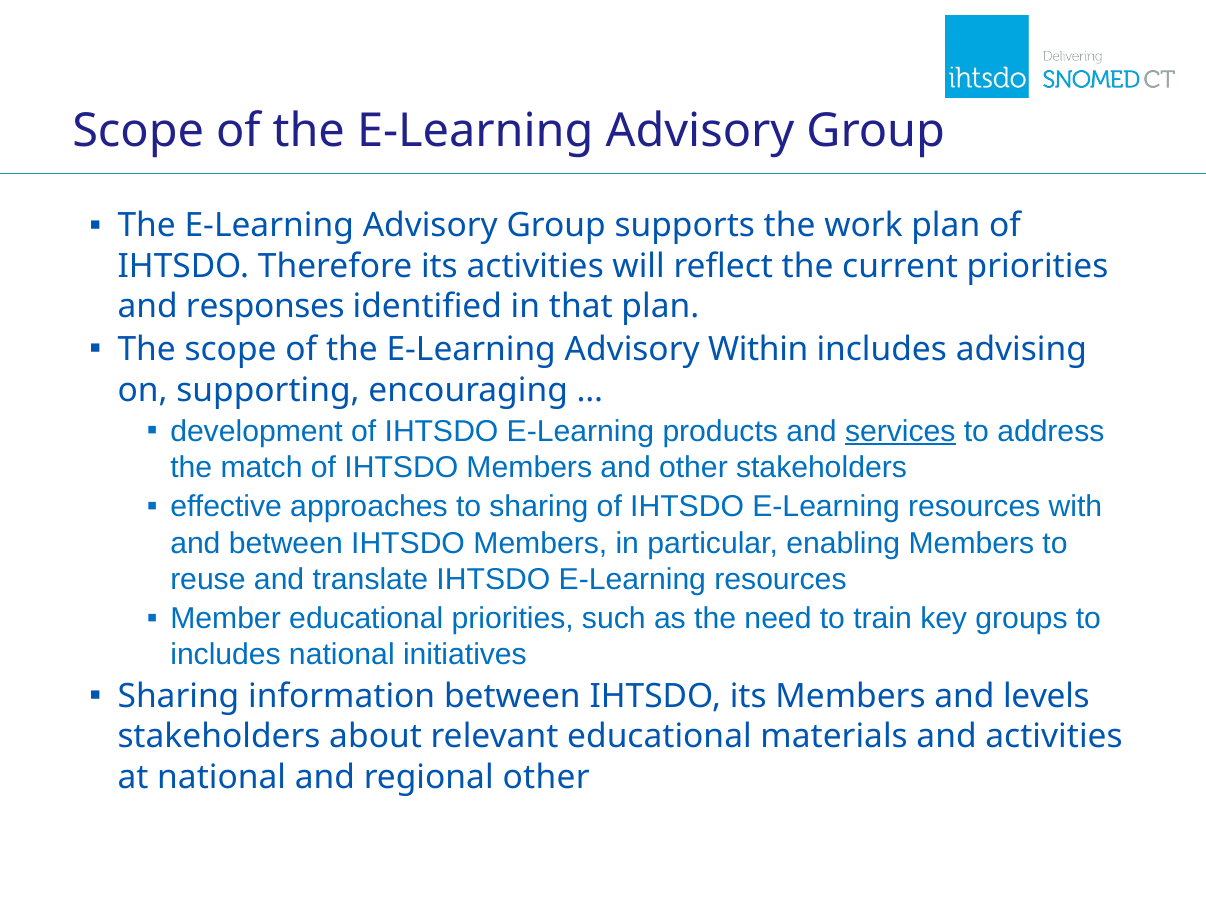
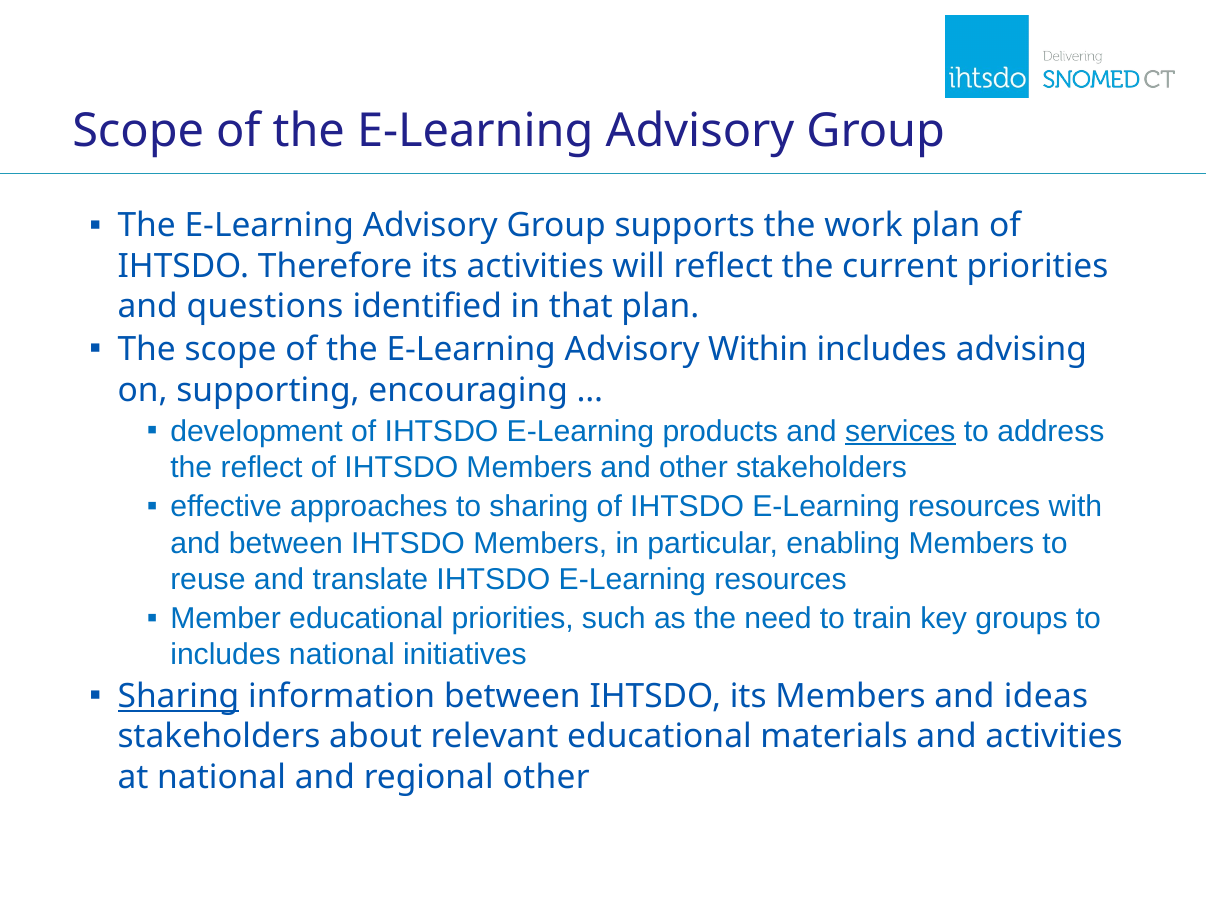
responses: responses -> questions
the match: match -> reflect
Sharing at (178, 697) underline: none -> present
levels: levels -> ideas
